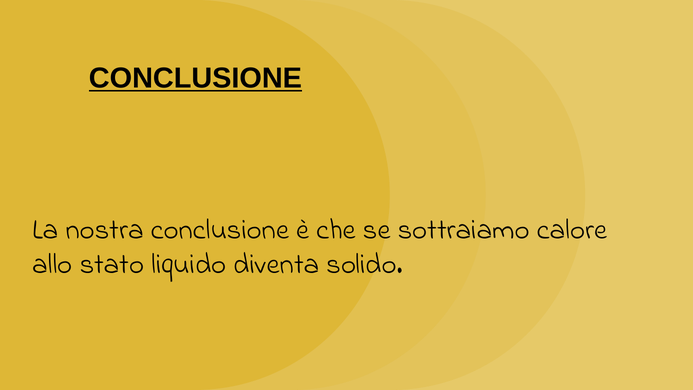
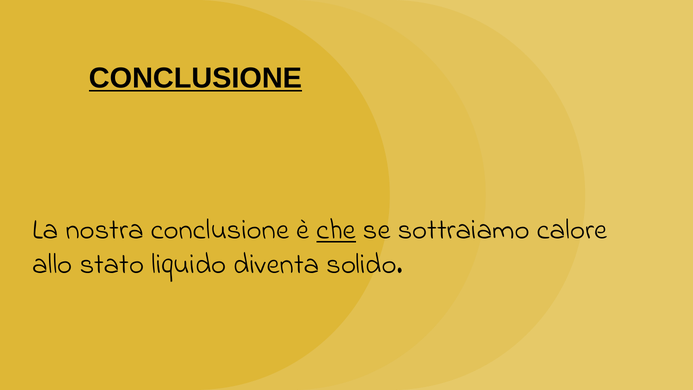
che underline: none -> present
